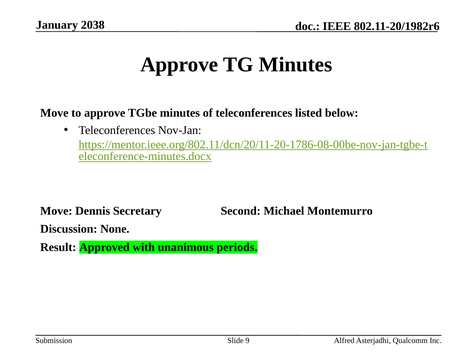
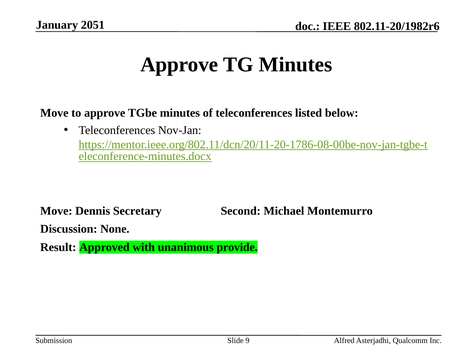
2038: 2038 -> 2051
periods: periods -> provide
